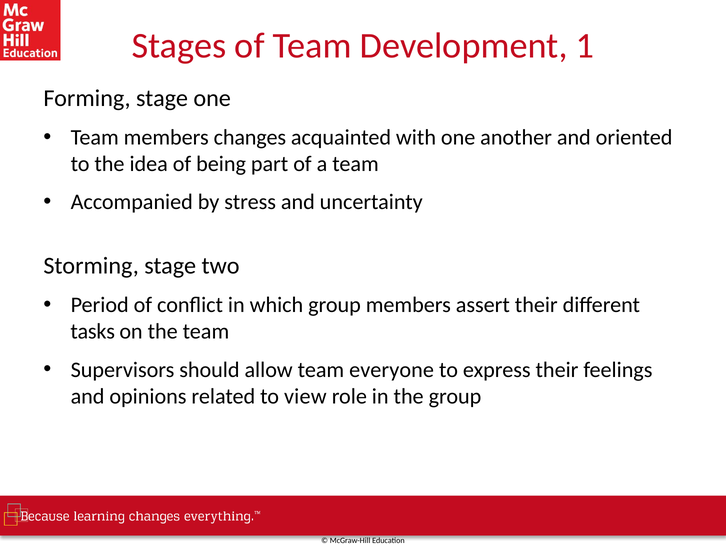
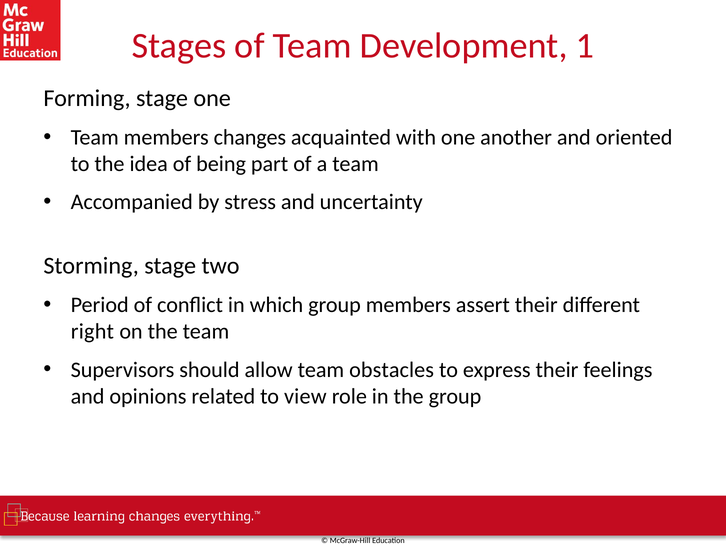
tasks: tasks -> right
everyone: everyone -> obstacles
